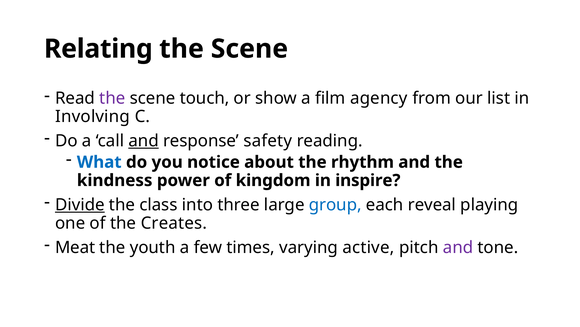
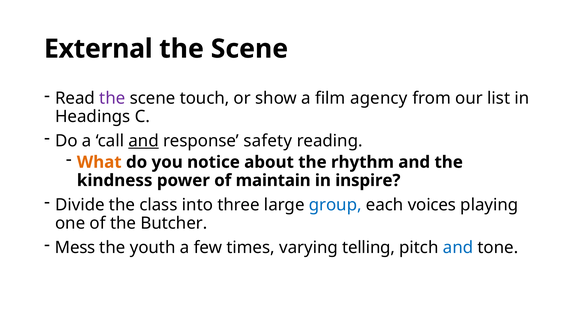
Relating: Relating -> External
Involving: Involving -> Headings
What colour: blue -> orange
kingdom: kingdom -> maintain
Divide underline: present -> none
reveal: reveal -> voices
Creates: Creates -> Butcher
Meat: Meat -> Mess
active: active -> telling
and at (458, 247) colour: purple -> blue
